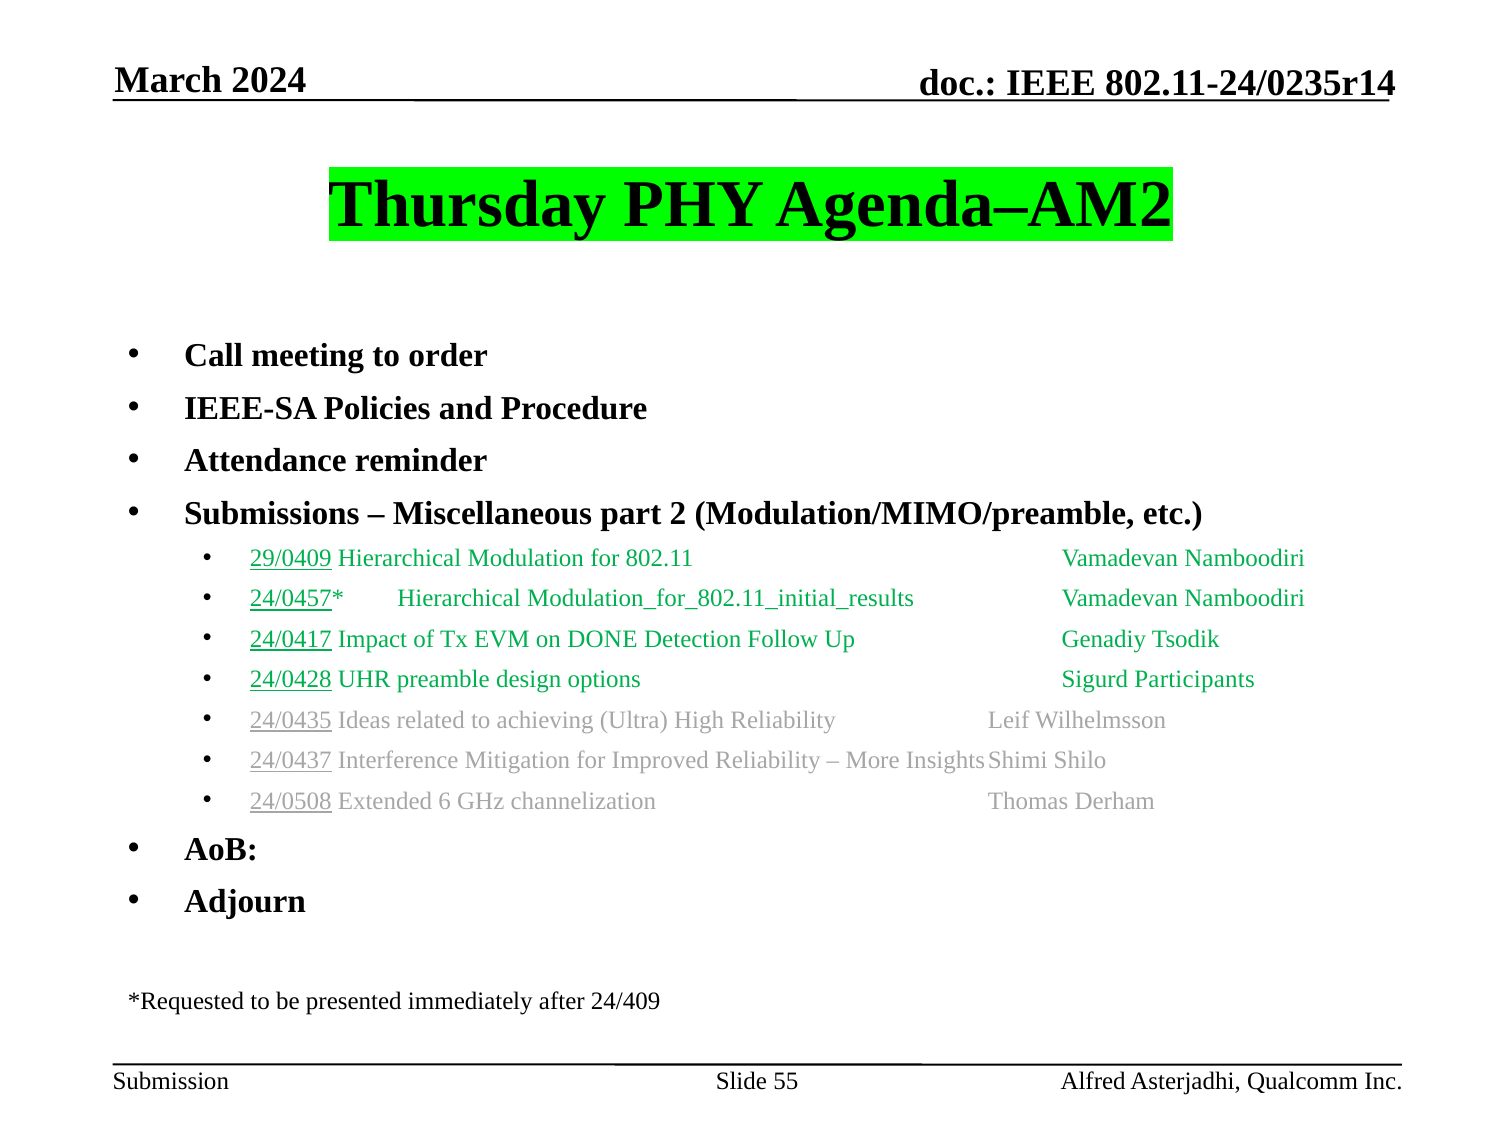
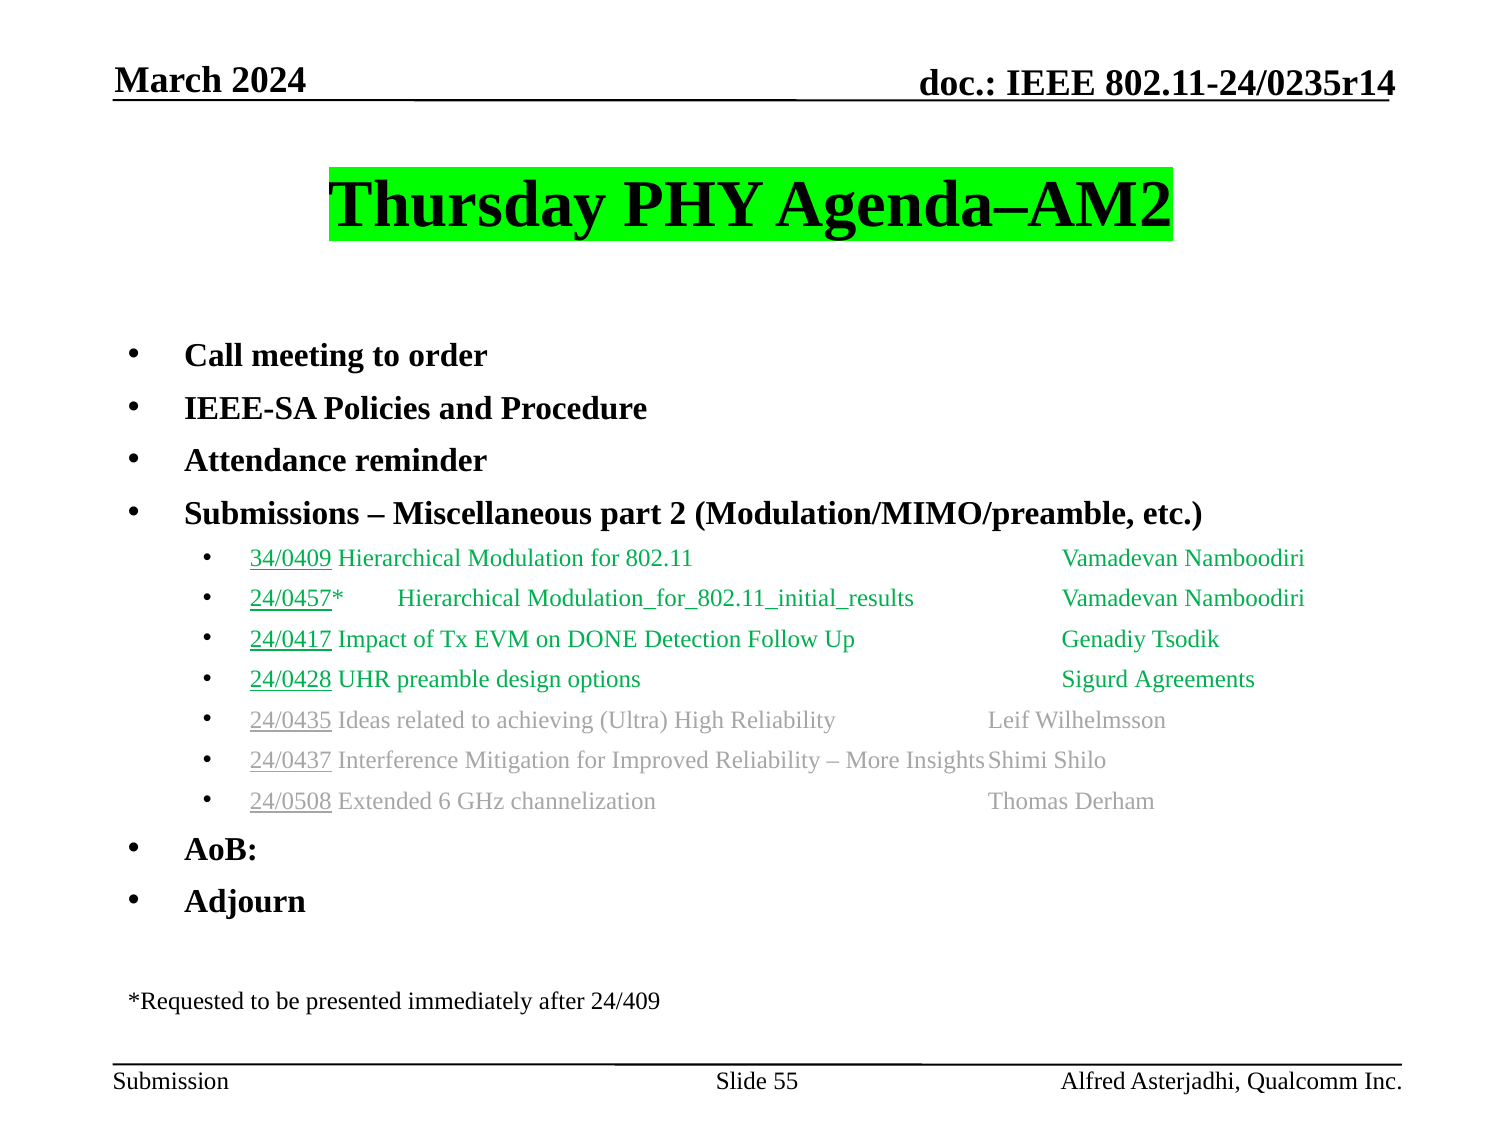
29/0409: 29/0409 -> 34/0409
Participants: Participants -> Agreements
